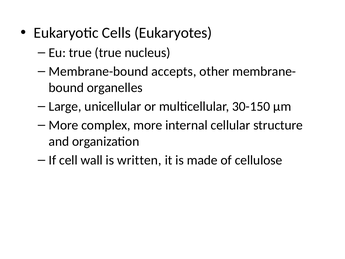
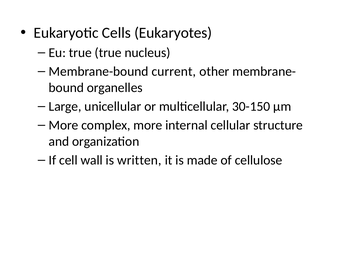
accepts: accepts -> current
